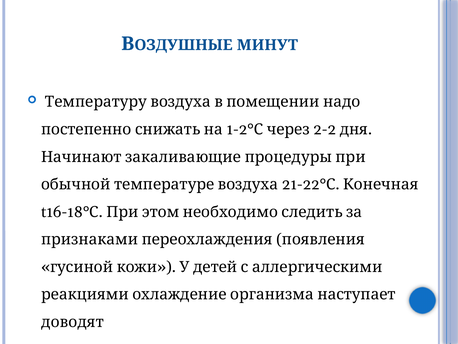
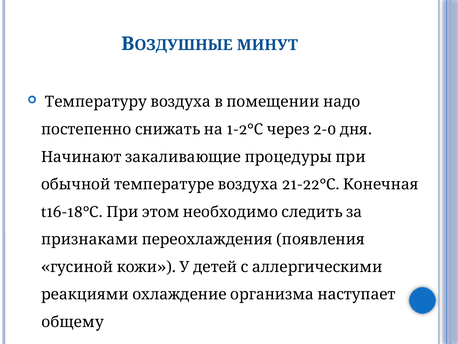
2-2: 2-2 -> 2-0
доводят: доводят -> общему
